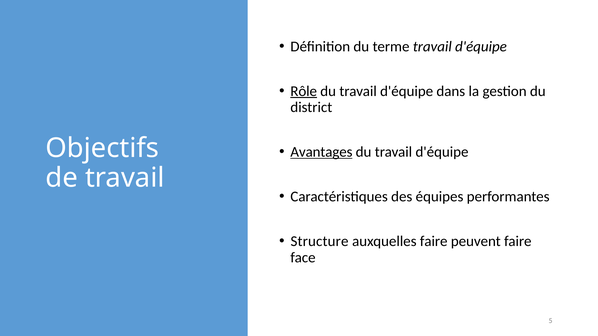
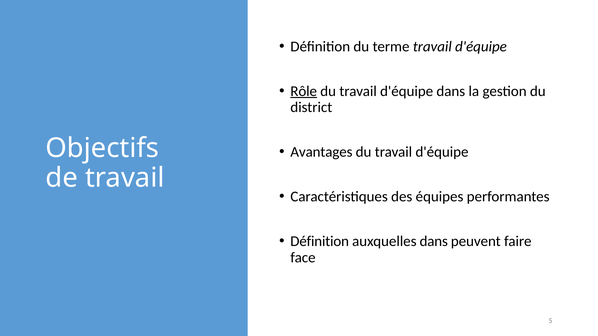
Avantages underline: present -> none
Structure at (319, 242): Structure -> Définition
auxquelles faire: faire -> dans
